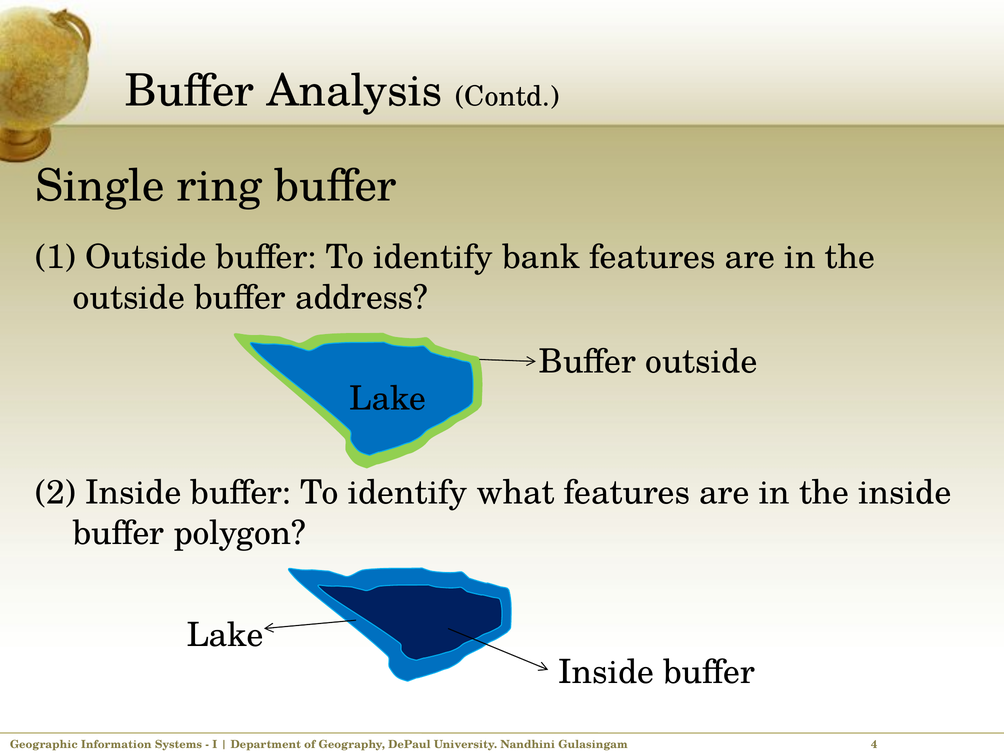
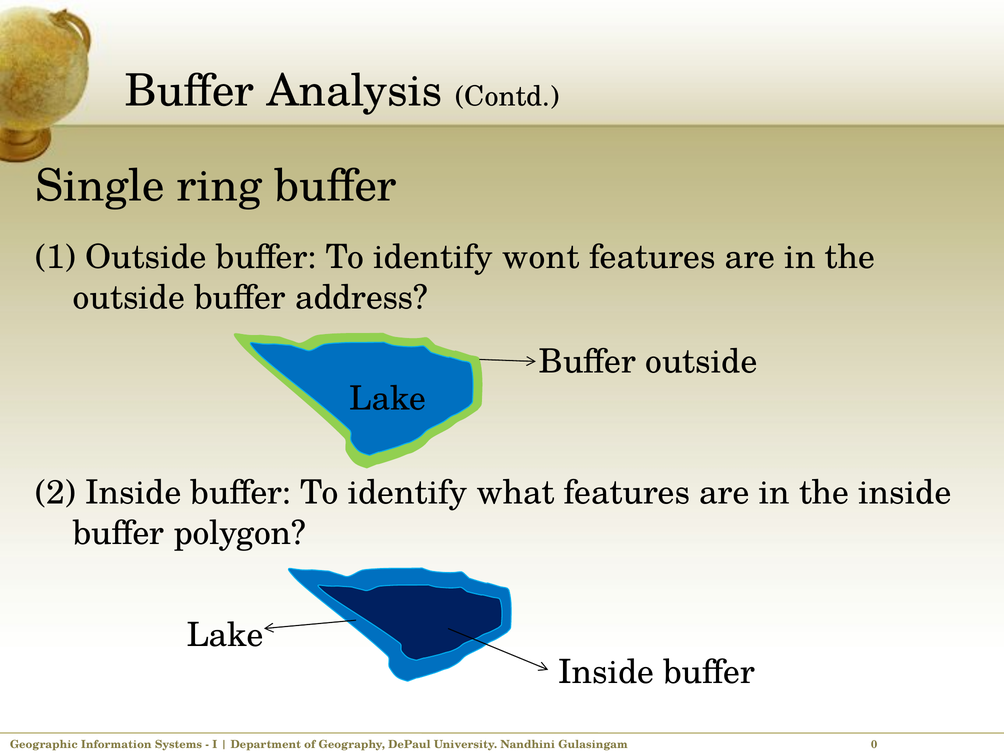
bank: bank -> wont
4: 4 -> 0
